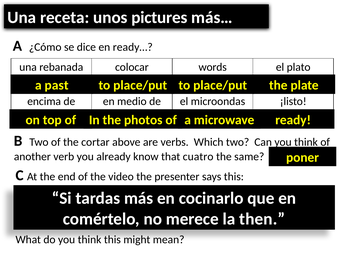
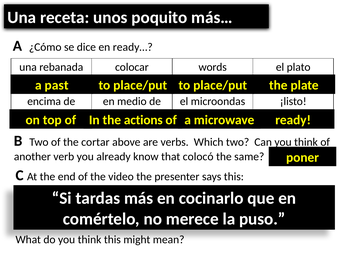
pictures: pictures -> poquito
photos: photos -> actions
cuatro: cuatro -> colocó
then: then -> puso
